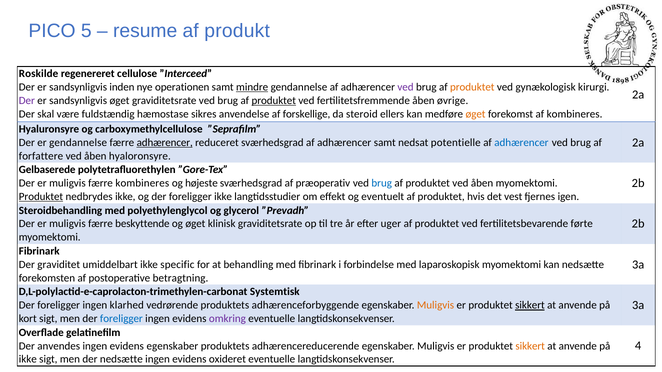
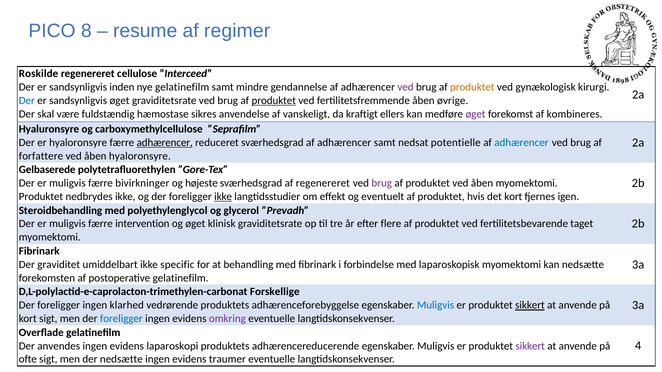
5: 5 -> 8
produkt: produkt -> regimer
nye operationen: operationen -> gelatinefilm
mindre underline: present -> none
Der at (27, 101) colour: purple -> blue
forskellige: forskellige -> vanskeligt
steroid: steroid -> kraftigt
øget at (476, 114) colour: orange -> purple
er gendannelse: gendannelse -> hyaloronsyre
færre kombineres: kombineres -> bivirkninger
af præoperativ: præoperativ -> regenereret
brug at (382, 183) colour: blue -> purple
Produktet at (41, 197) underline: present -> none
ikke at (223, 197) underline: none -> present
det vest: vest -> kort
beskyttende: beskyttende -> intervention
uger: uger -> flere
førte: førte -> taget
postoperative betragtning: betragtning -> gelatinefilm
Systemtisk: Systemtisk -> Forskellige
adhærenceforbyggende: adhærenceforbyggende -> adhærenceforebyggelse
Muligvis at (436, 305) colour: orange -> blue
evidens egenskaber: egenskaber -> laparoskopi
sikkert at (530, 346) colour: orange -> purple
ikke at (28, 360): ikke -> ofte
oxideret: oxideret -> traumer
